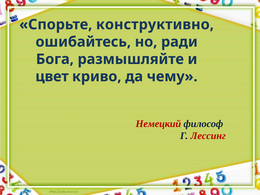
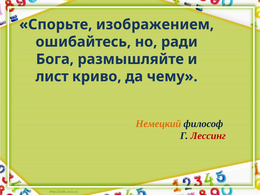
конструктивно: конструктивно -> изображением
цвет: цвет -> лист
Немецкий colour: red -> orange
